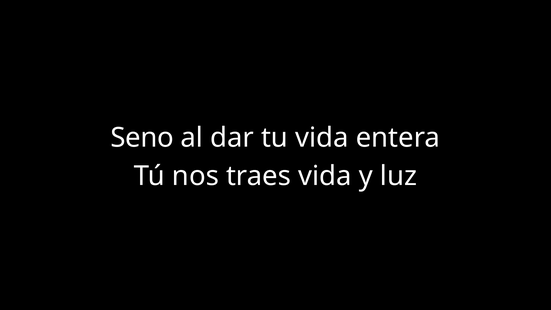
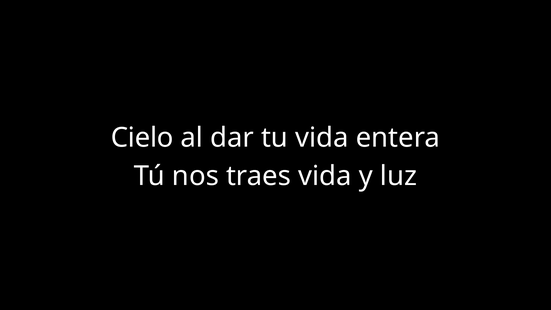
Seno: Seno -> Cielo
